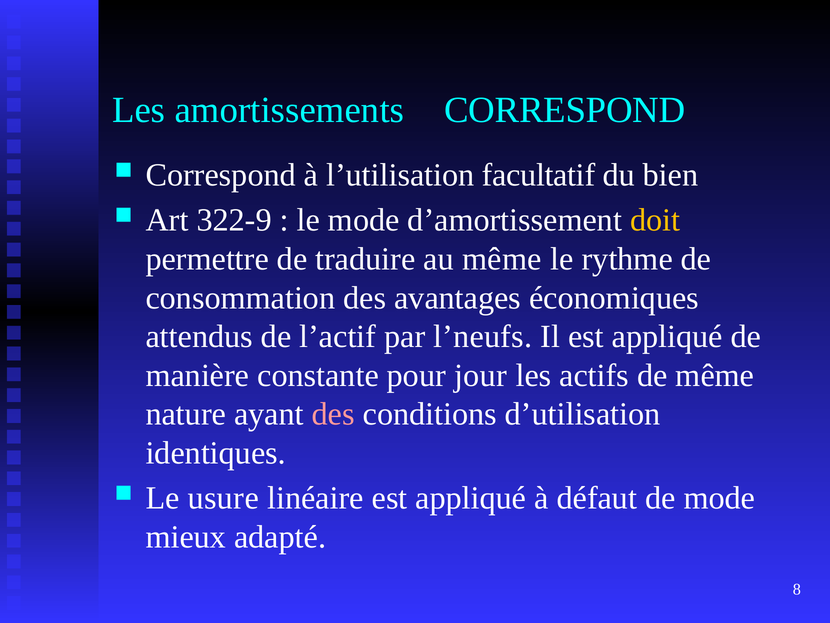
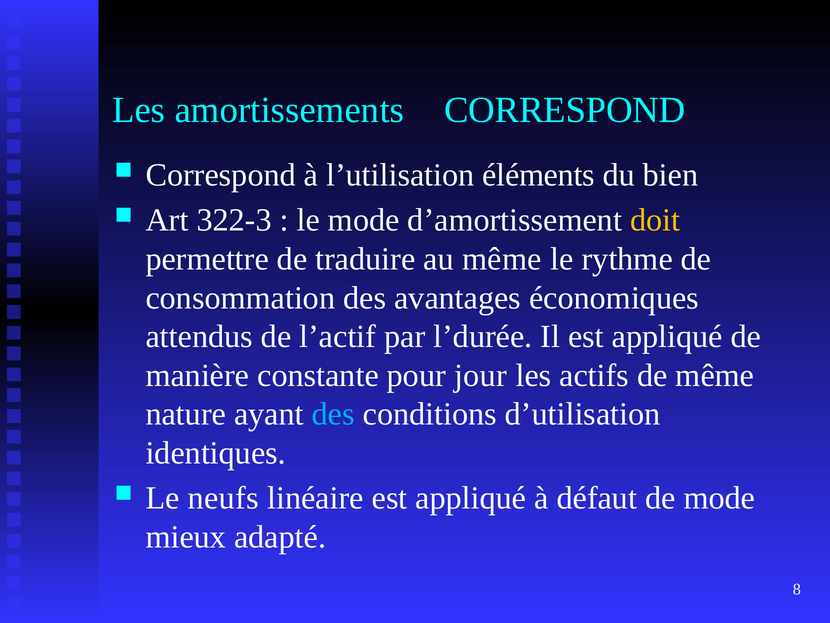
facultatif: facultatif -> éléments
322-9: 322-9 -> 322-3
l’neufs: l’neufs -> l’durée
des at (333, 414) colour: pink -> light blue
usure: usure -> neufs
